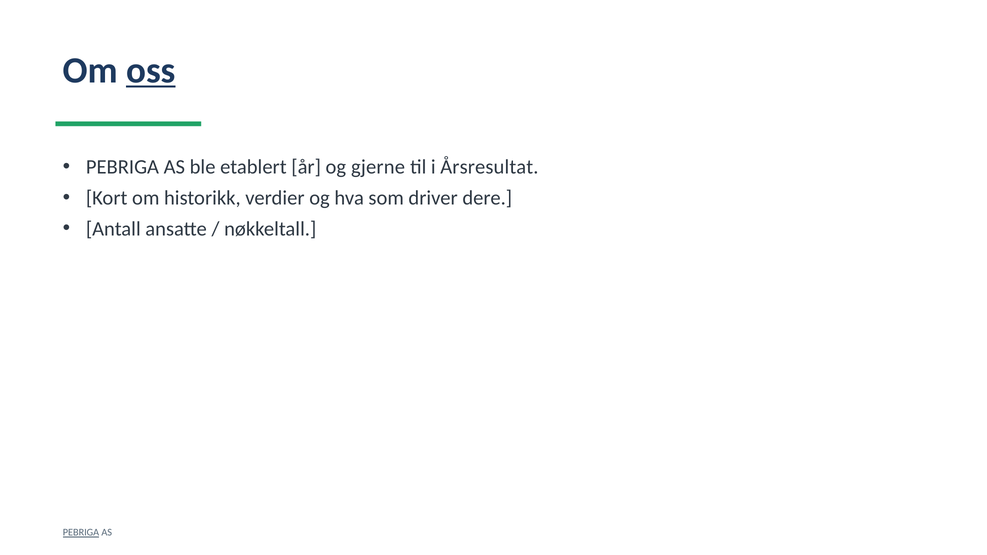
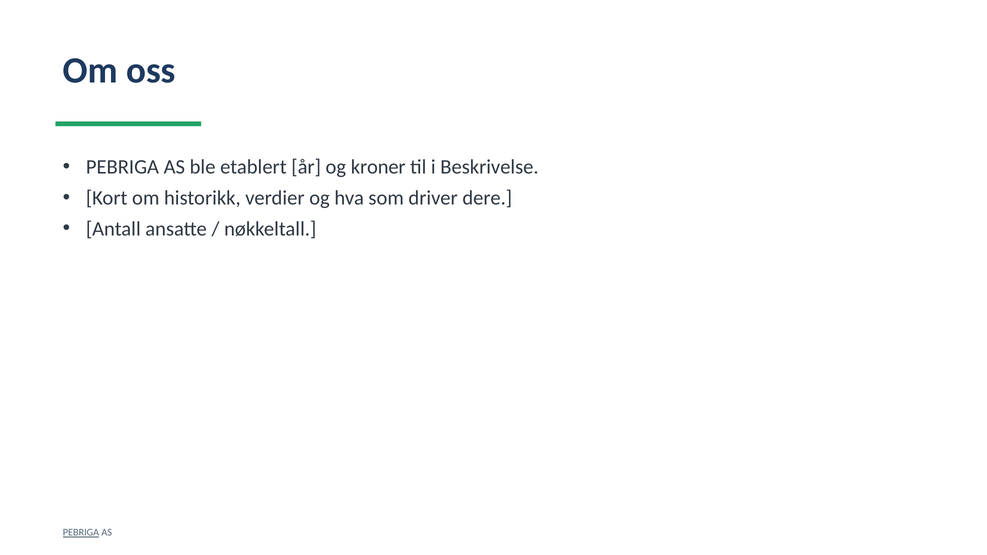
oss underline: present -> none
gjerne: gjerne -> kroner
Årsresultat: Årsresultat -> Beskrivelse
